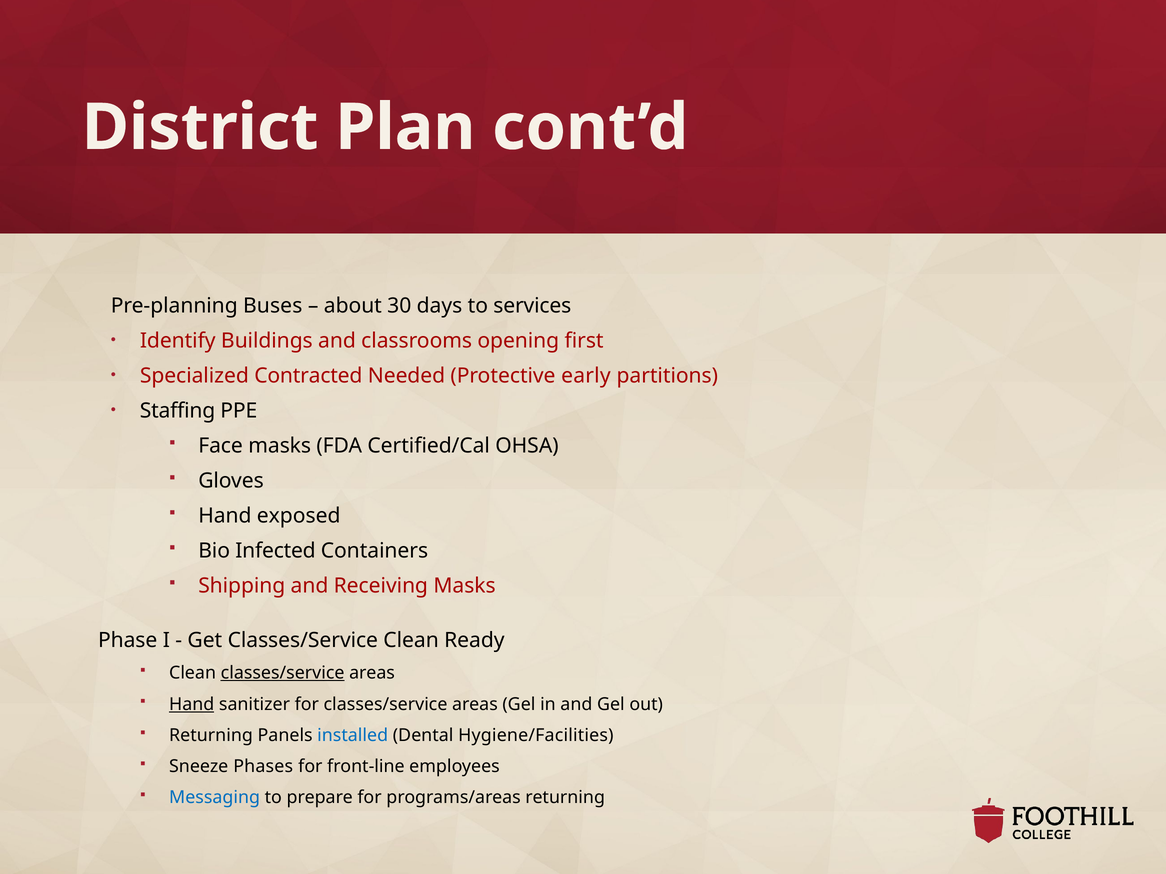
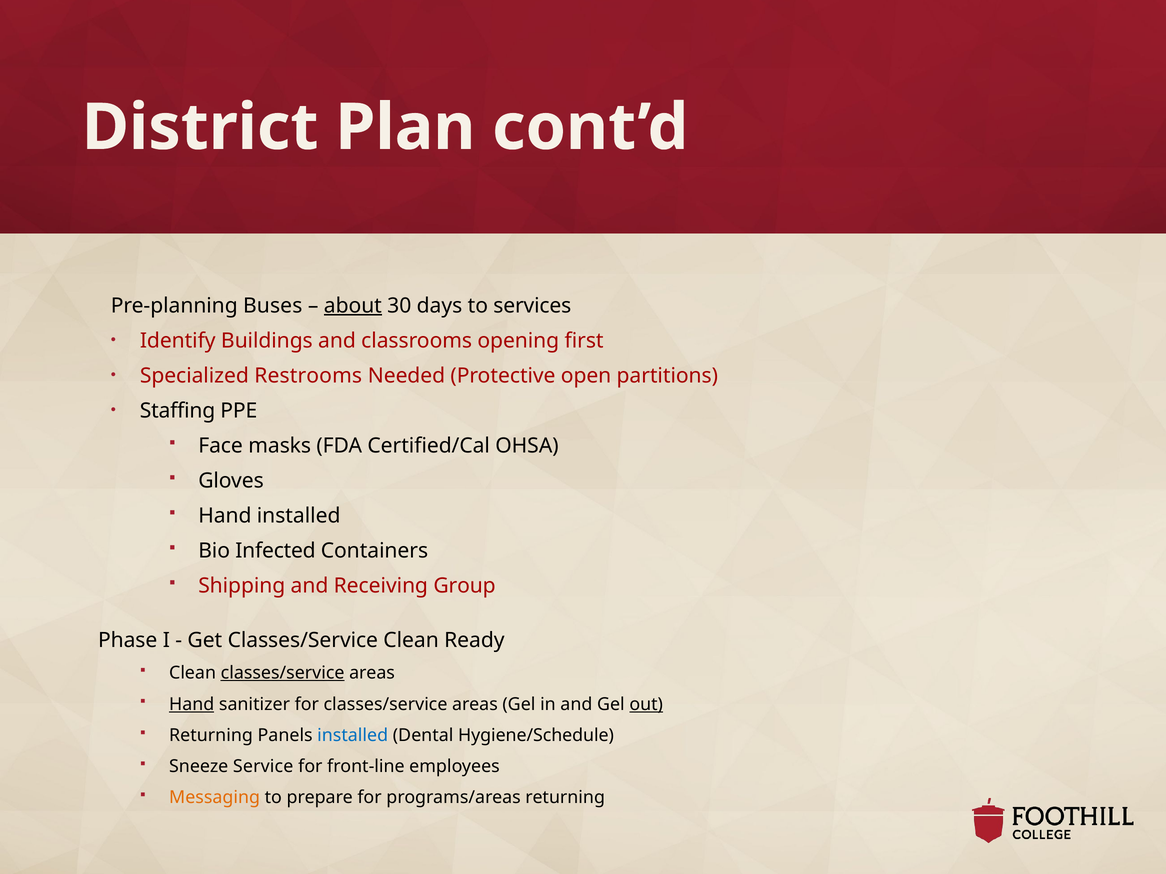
about underline: none -> present
Contracted: Contracted -> Restrooms
early: early -> open
Hand exposed: exposed -> installed
Receiving Masks: Masks -> Group
out underline: none -> present
Hygiene/Facilities: Hygiene/Facilities -> Hygiene/Schedule
Phases: Phases -> Service
Messaging colour: blue -> orange
